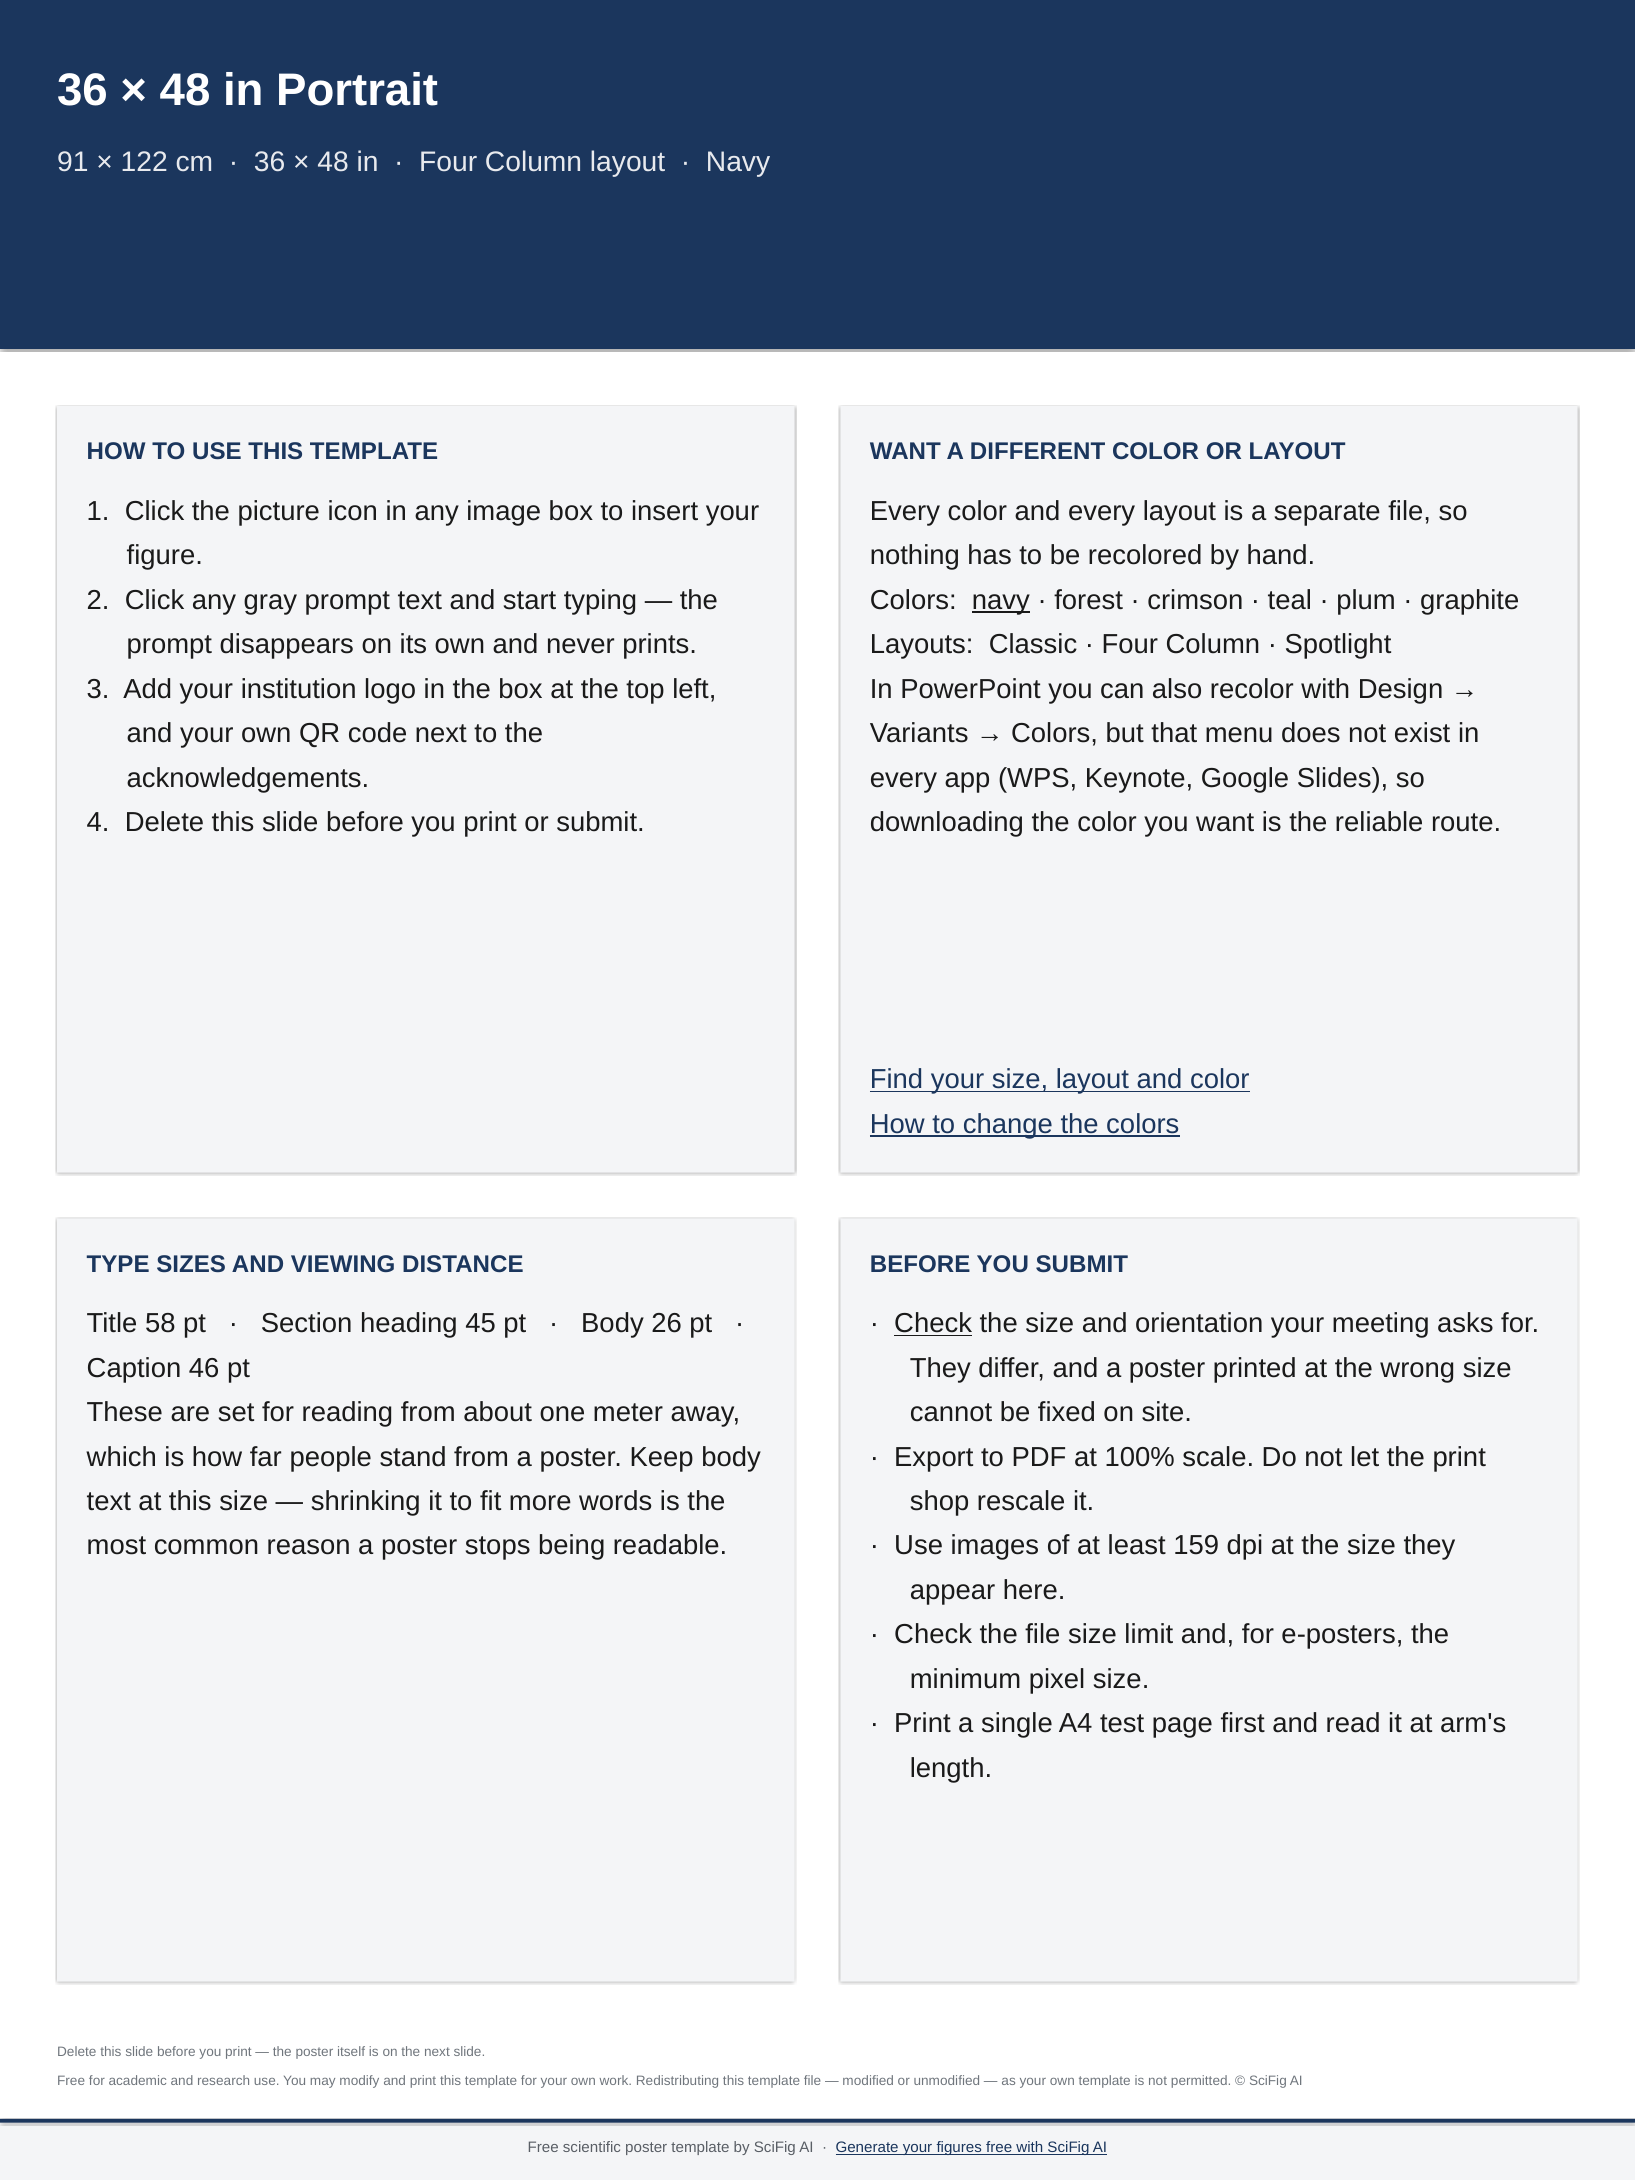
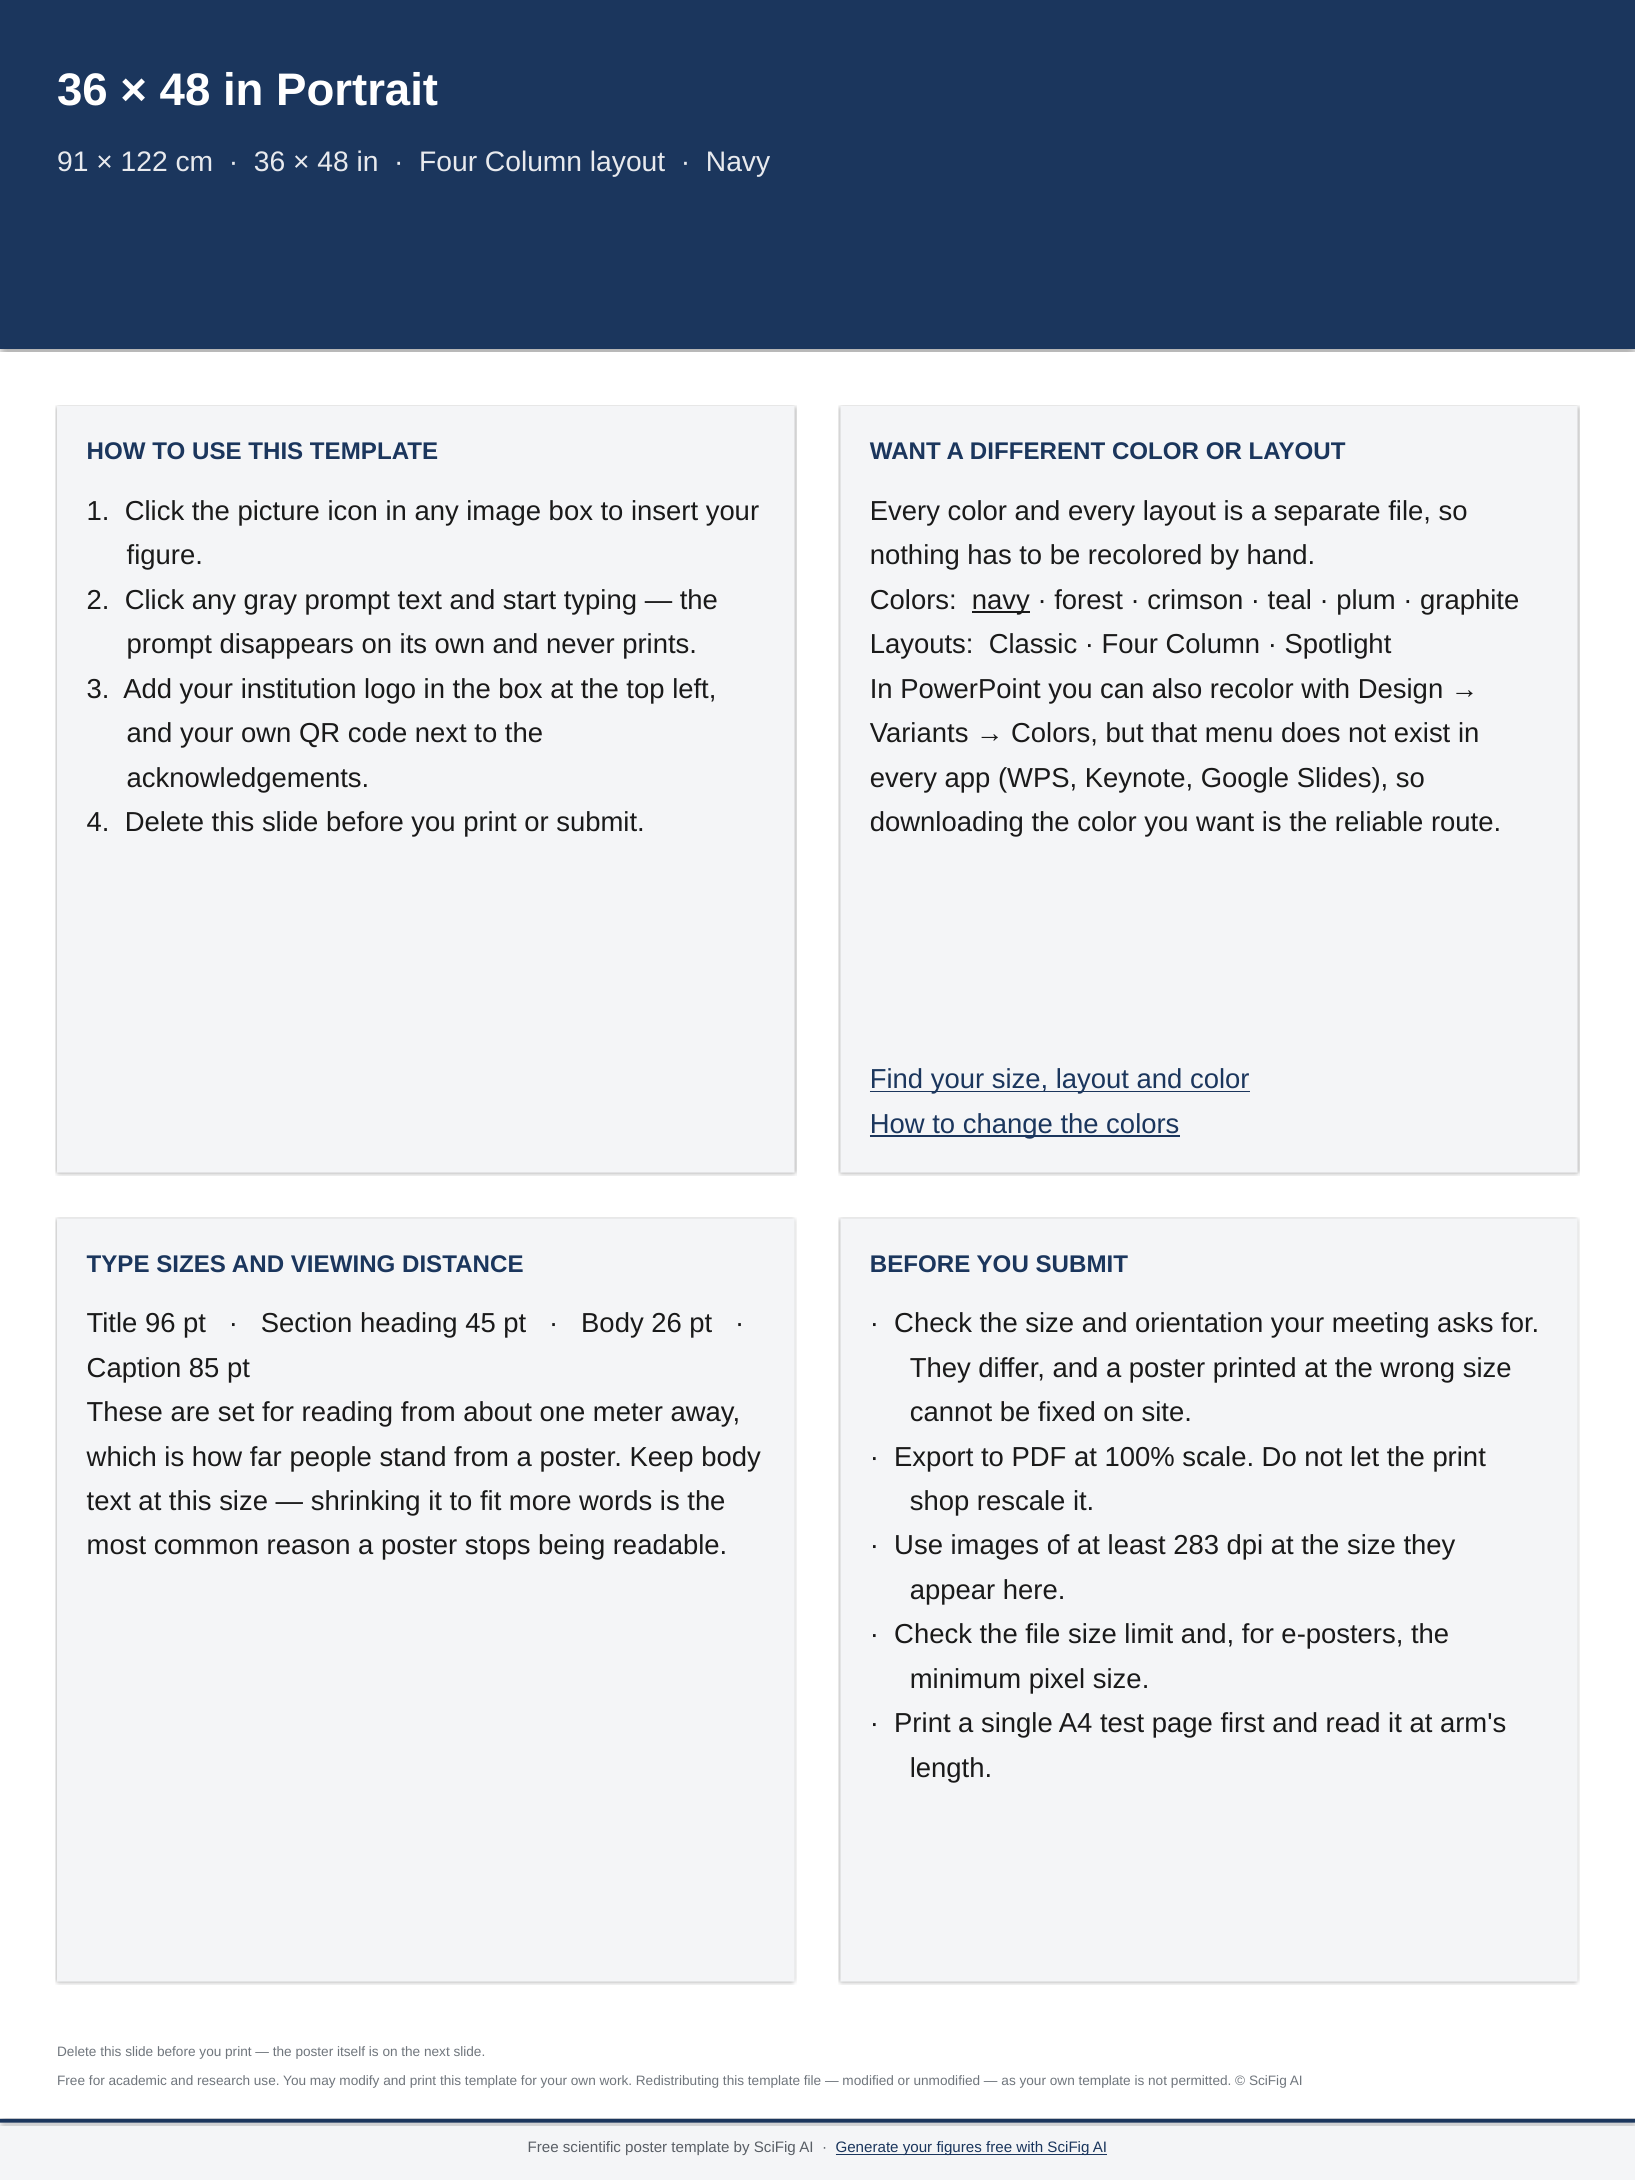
58: 58 -> 96
Check at (933, 1324) underline: present -> none
46: 46 -> 85
159: 159 -> 283
